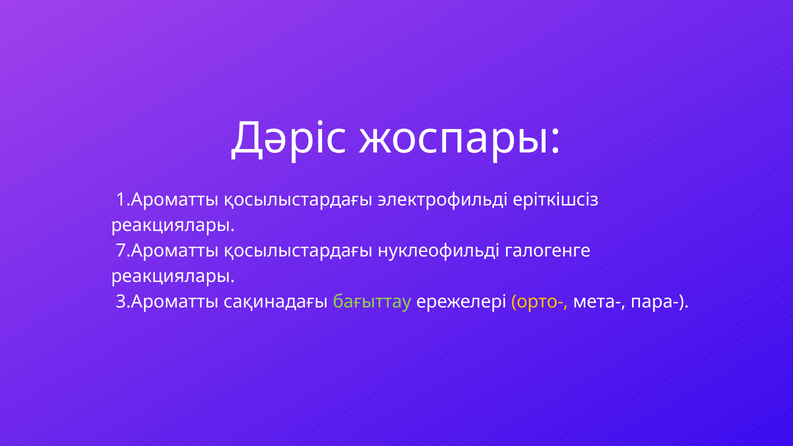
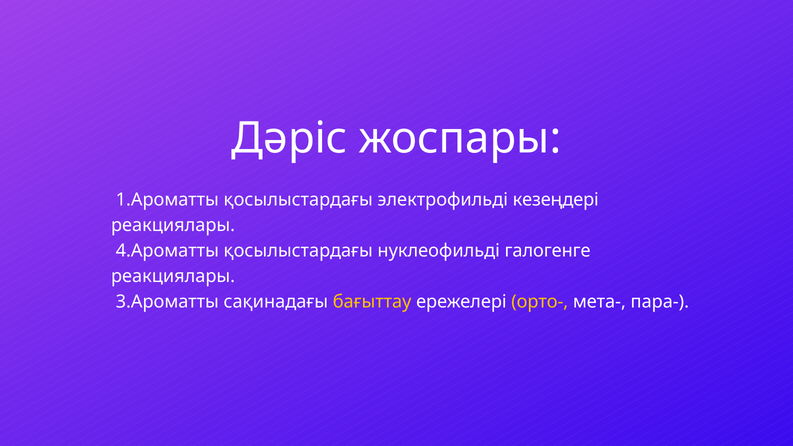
еріткішсіз: еріткішсіз -> кезеңдері
7.Ароматты: 7.Ароматты -> 4.Ароматты
бағыттау colour: light green -> yellow
